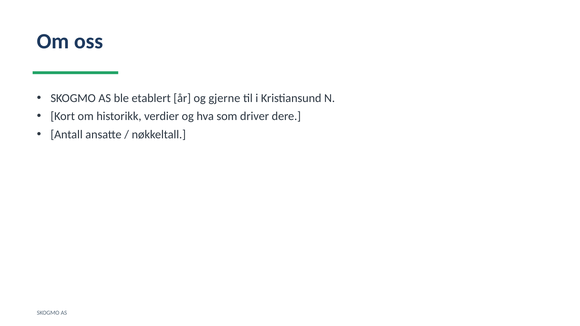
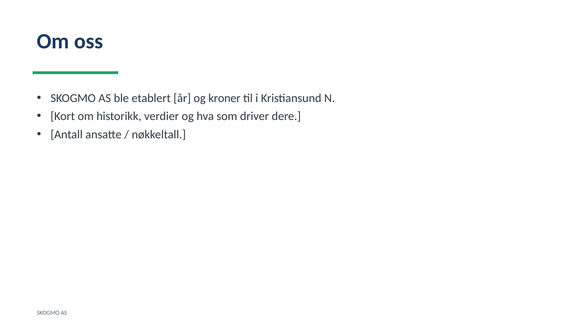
gjerne: gjerne -> kroner
